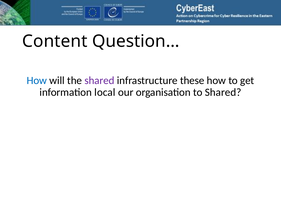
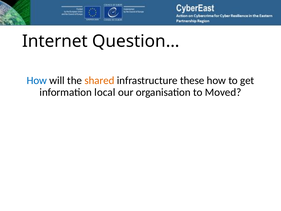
Content: Content -> Internet
shared at (99, 80) colour: purple -> orange
to Shared: Shared -> Moved
